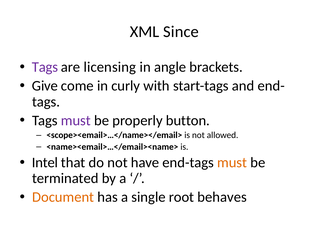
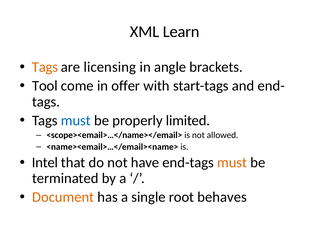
Since: Since -> Learn
Tags at (45, 67) colour: purple -> orange
Give: Give -> Tool
curly: curly -> offer
must at (76, 120) colour: purple -> blue
button: button -> limited
